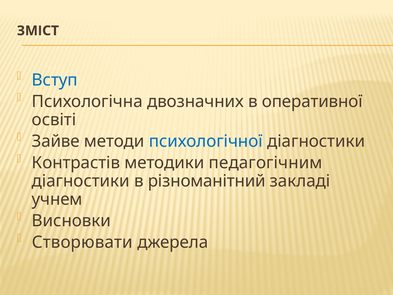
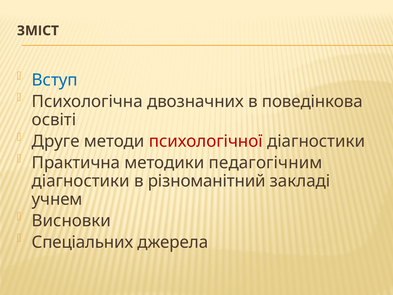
оперативної: оперативної -> поведінкова
Зайве: Зайве -> Друге
психологічної colour: blue -> red
Контрастів: Контрастів -> Практична
Створювати: Створювати -> Спеціальних
